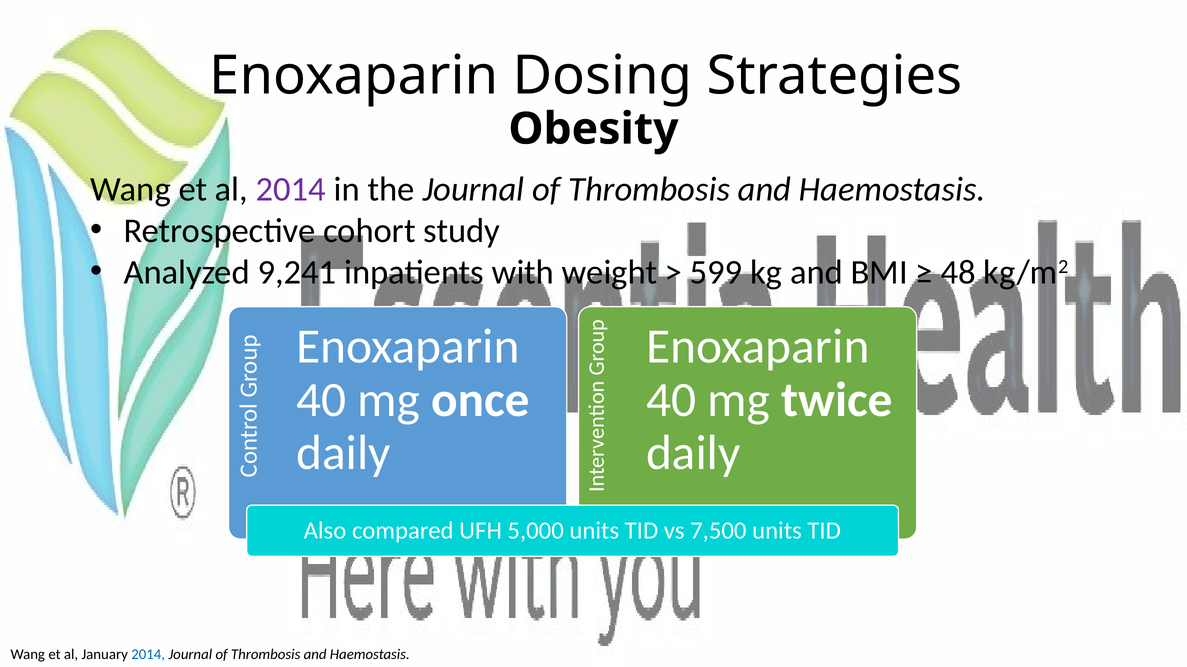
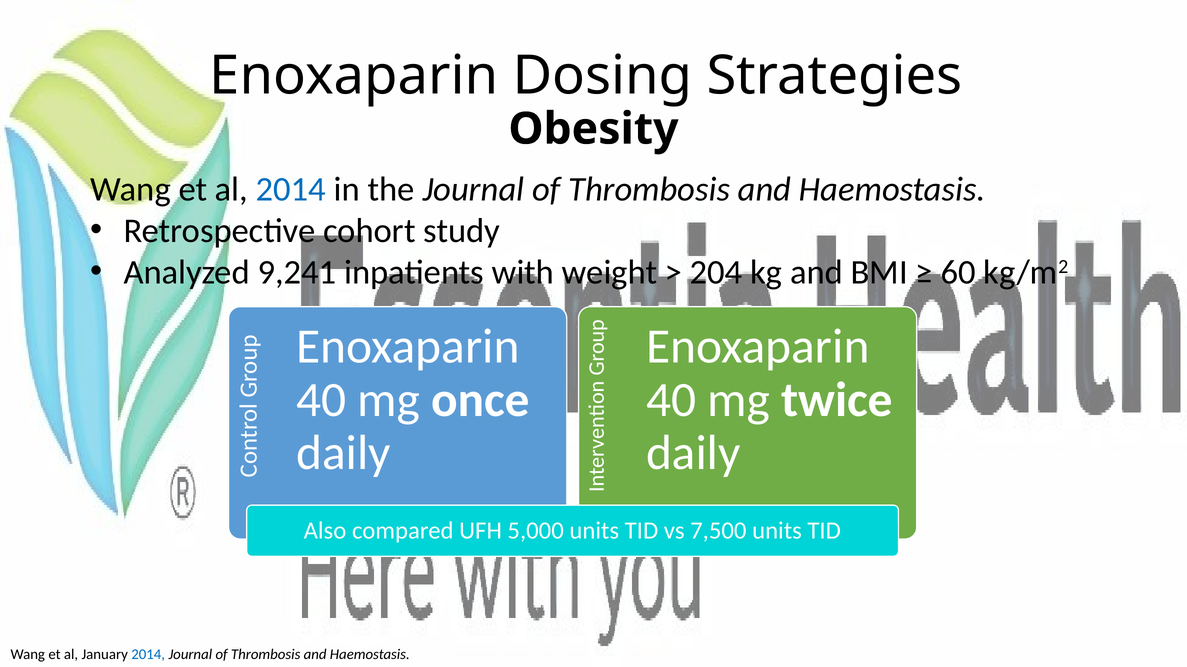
2014 at (291, 190) colour: purple -> blue
599: 599 -> 204
48: 48 -> 60
